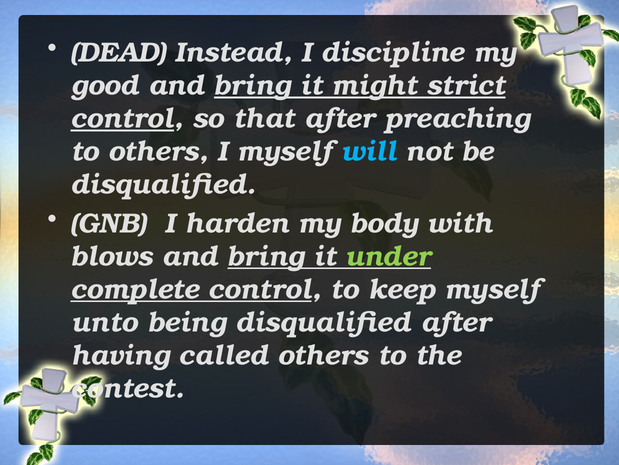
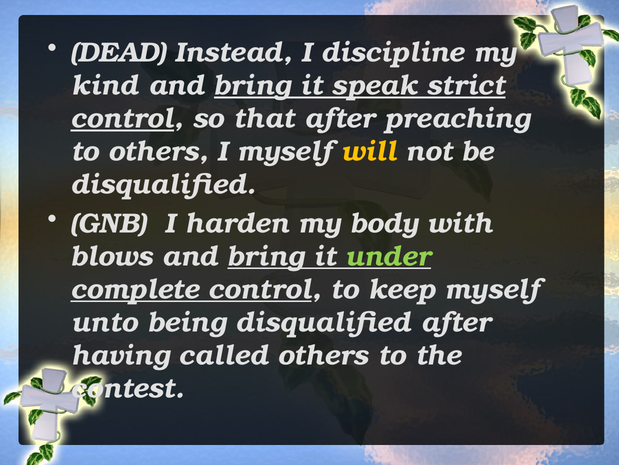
good: good -> kind
might: might -> speak
will colour: light blue -> yellow
